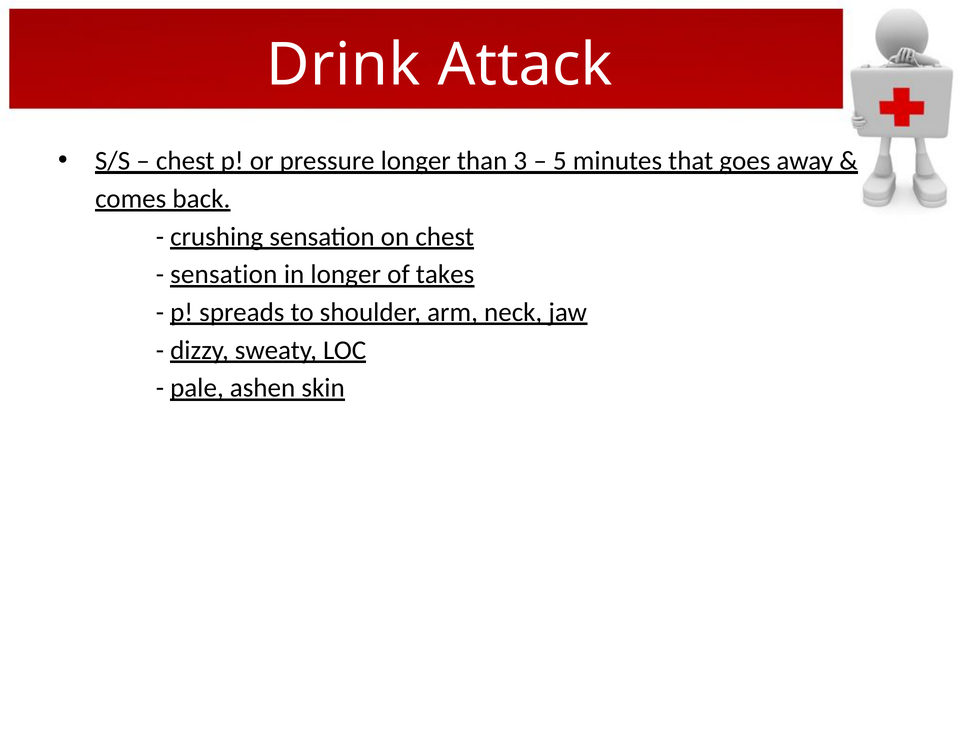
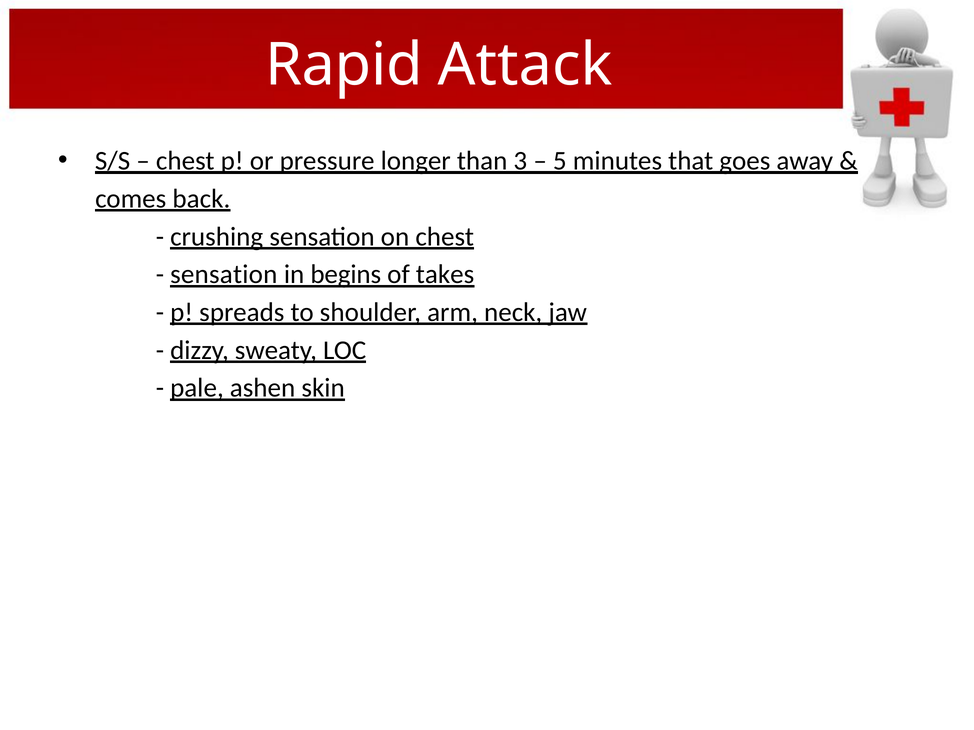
Drink: Drink -> Rapid
in longer: longer -> begins
